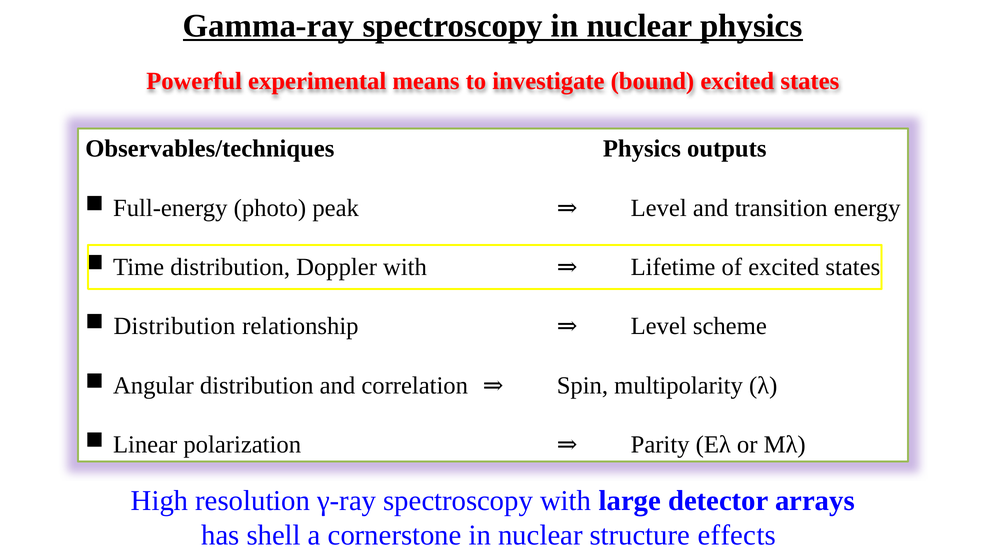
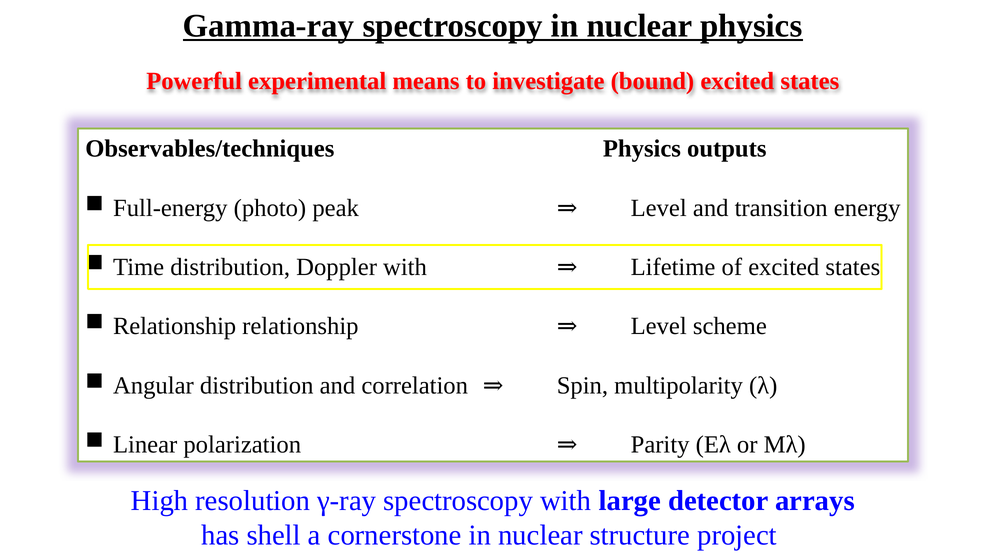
Distribution at (174, 326): Distribution -> Relationship
effects: effects -> project
